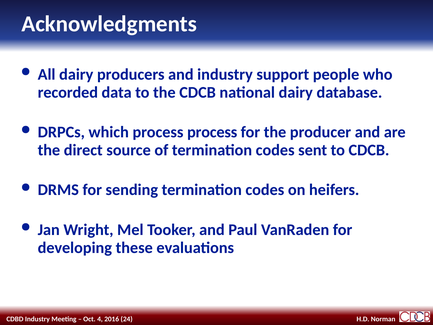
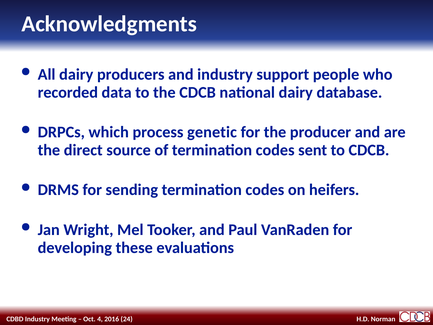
process process: process -> genetic
